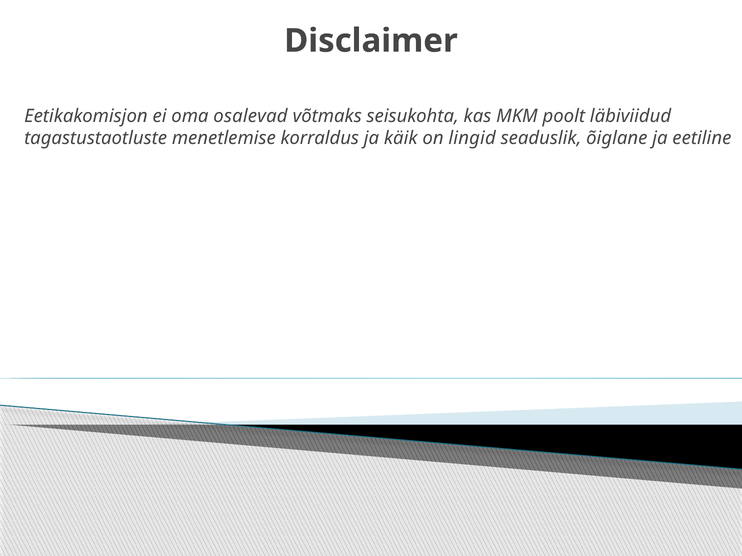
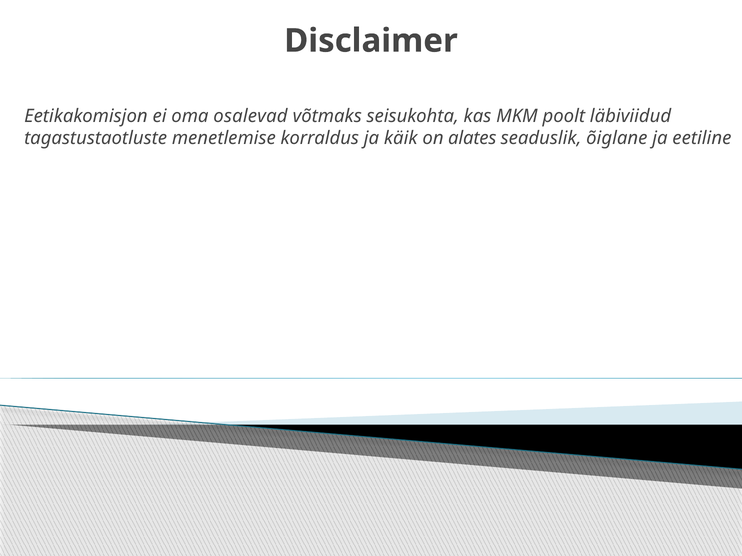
lingid: lingid -> alates
